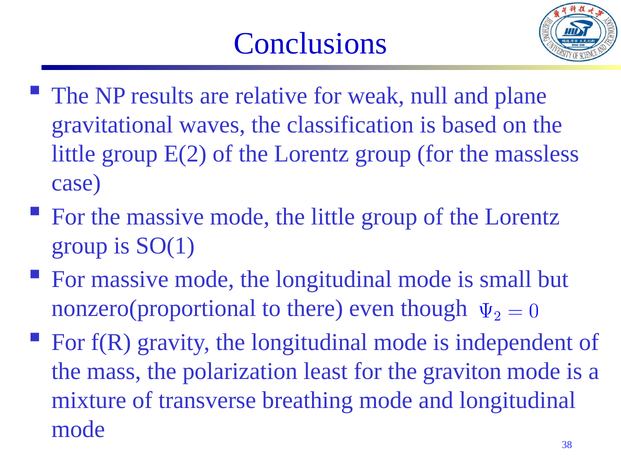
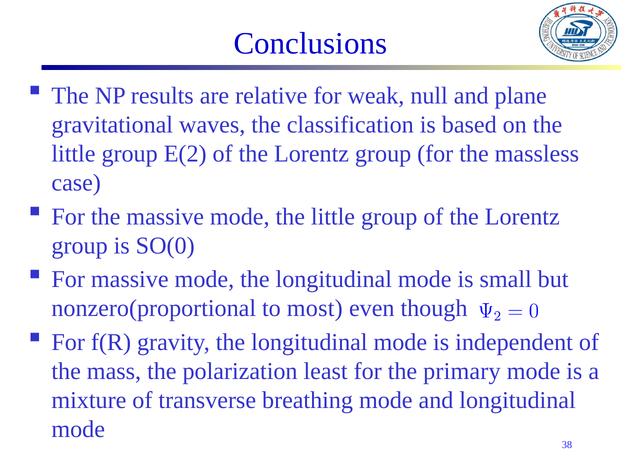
SO(1: SO(1 -> SO(0
there: there -> most
graviton: graviton -> primary
